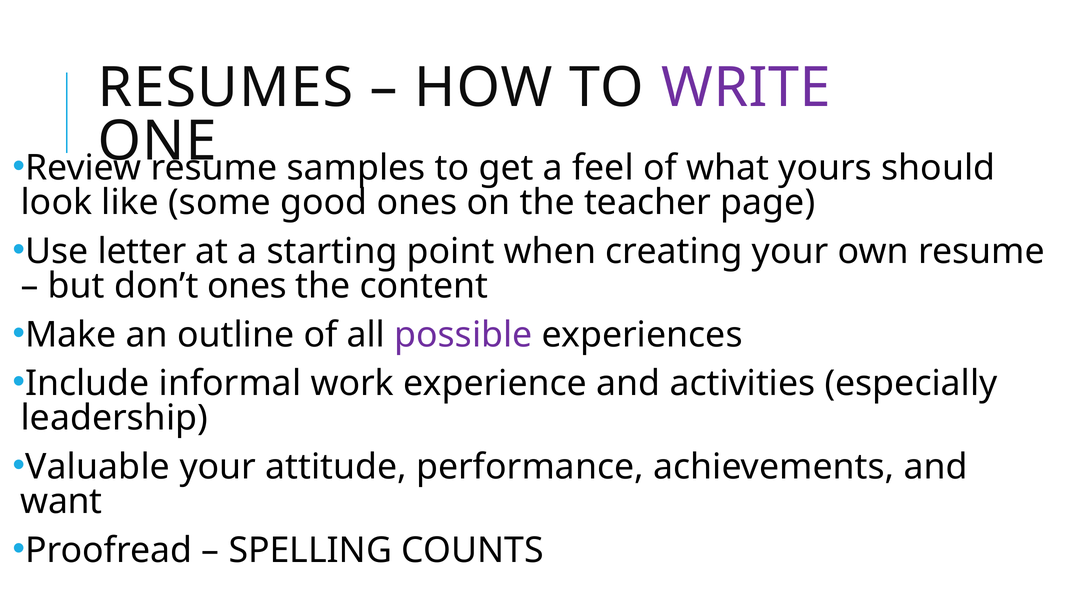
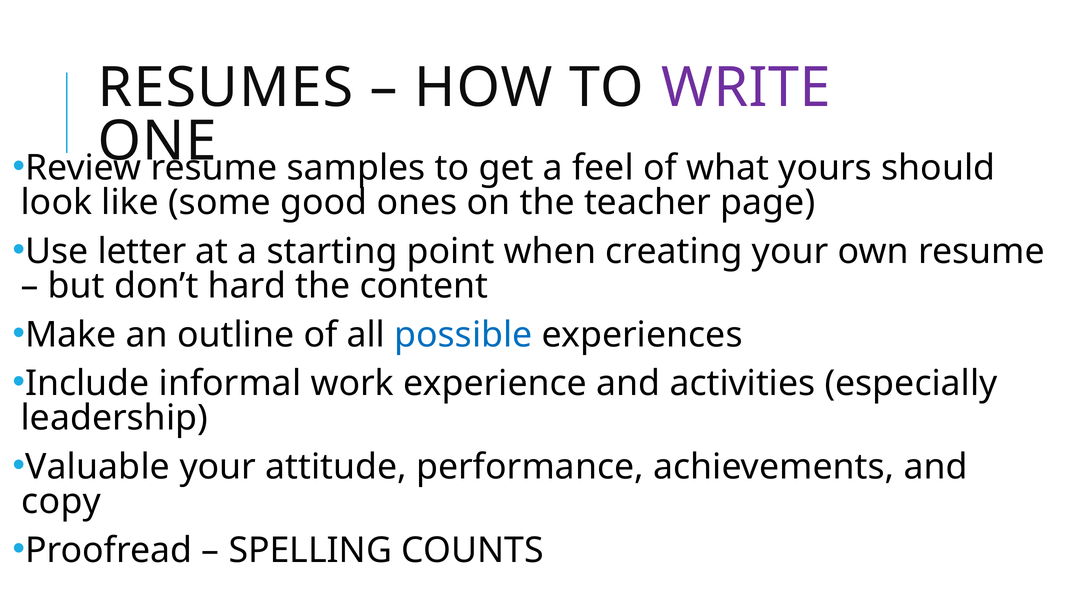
don’t ones: ones -> hard
possible colour: purple -> blue
want: want -> copy
